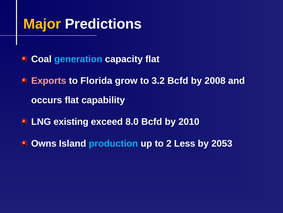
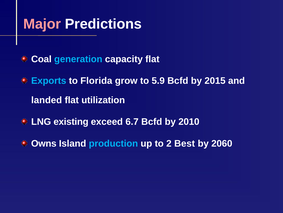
Major colour: yellow -> pink
Exports colour: pink -> light blue
3.2: 3.2 -> 5.9
2008: 2008 -> 2015
occurs: occurs -> landed
capability: capability -> utilization
8.0: 8.0 -> 6.7
Less: Less -> Best
2053: 2053 -> 2060
